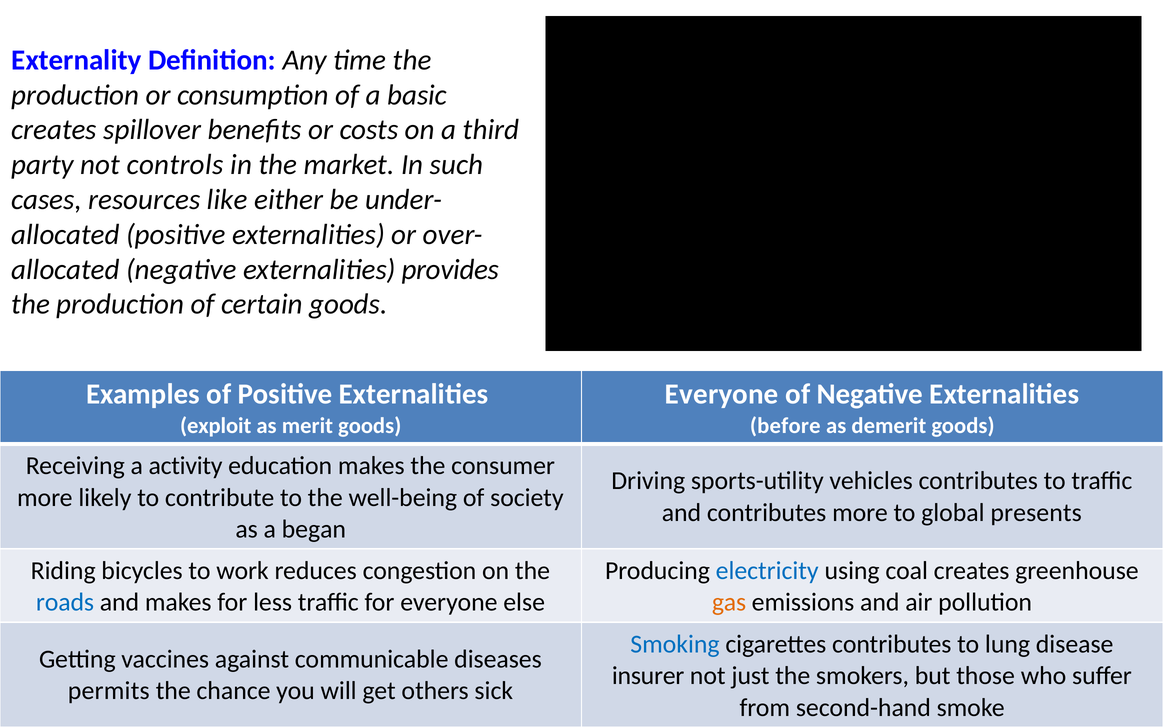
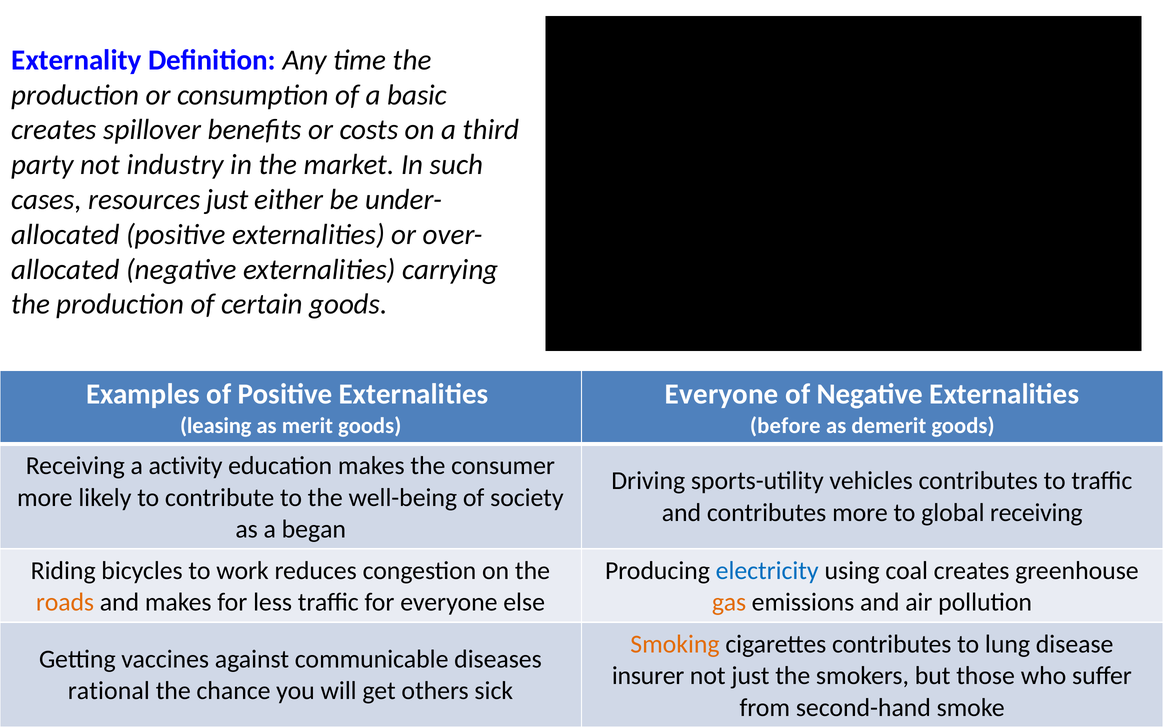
controls: controls -> industry
resources like: like -> just
provides: provides -> carrying
exploit: exploit -> leasing
global presents: presents -> receiving
roads colour: blue -> orange
Smoking colour: blue -> orange
permits: permits -> rational
